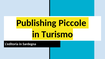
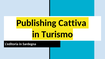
Piccole: Piccole -> Cattiva
